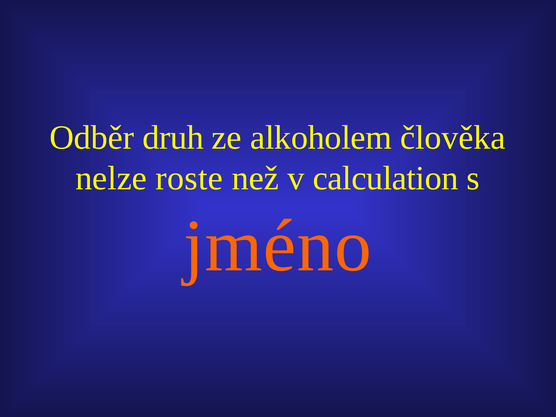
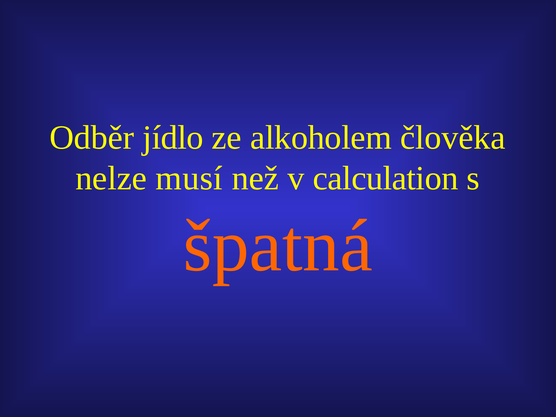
druh: druh -> jídlo
roste: roste -> musí
jméno: jméno -> špatná
